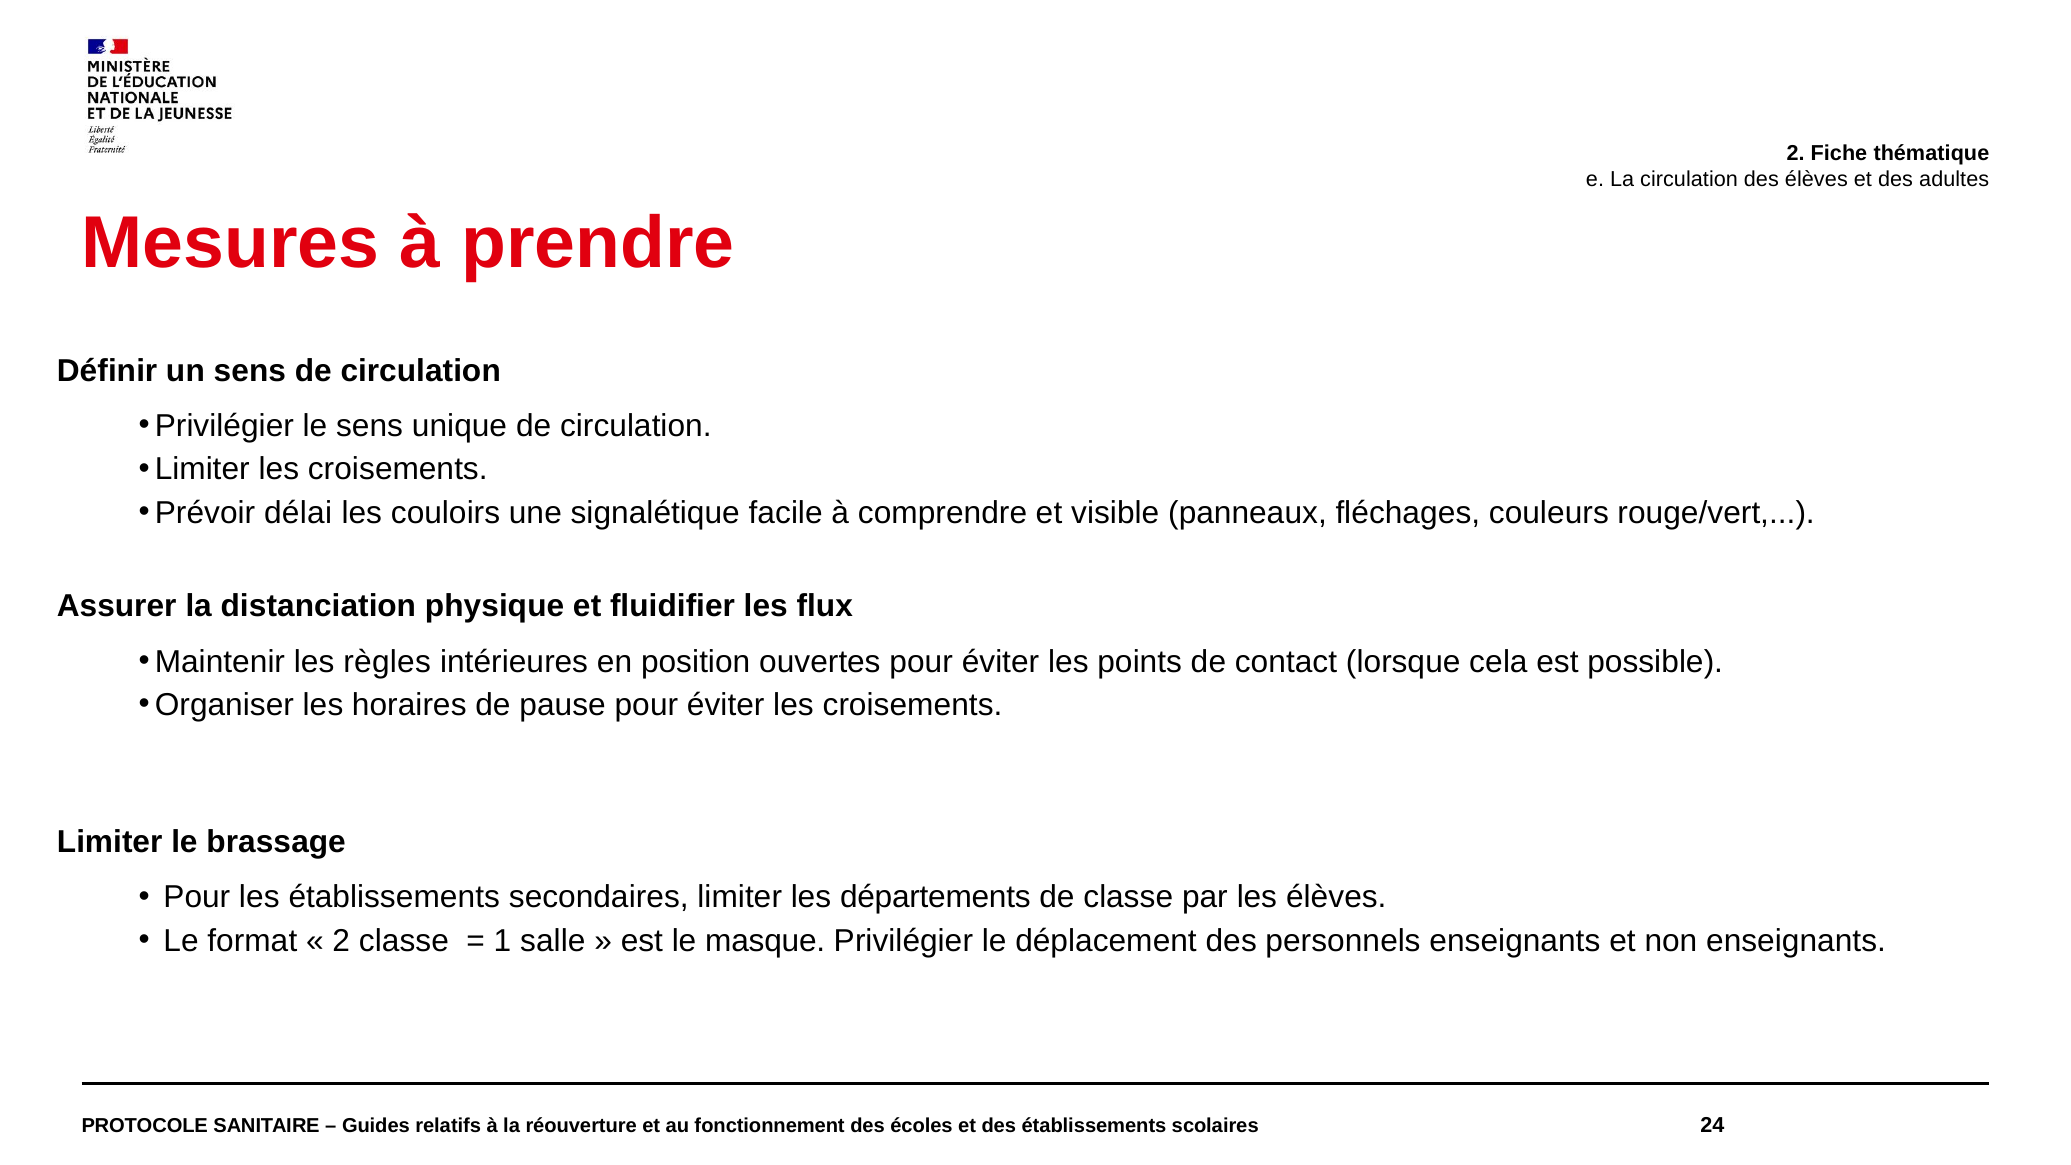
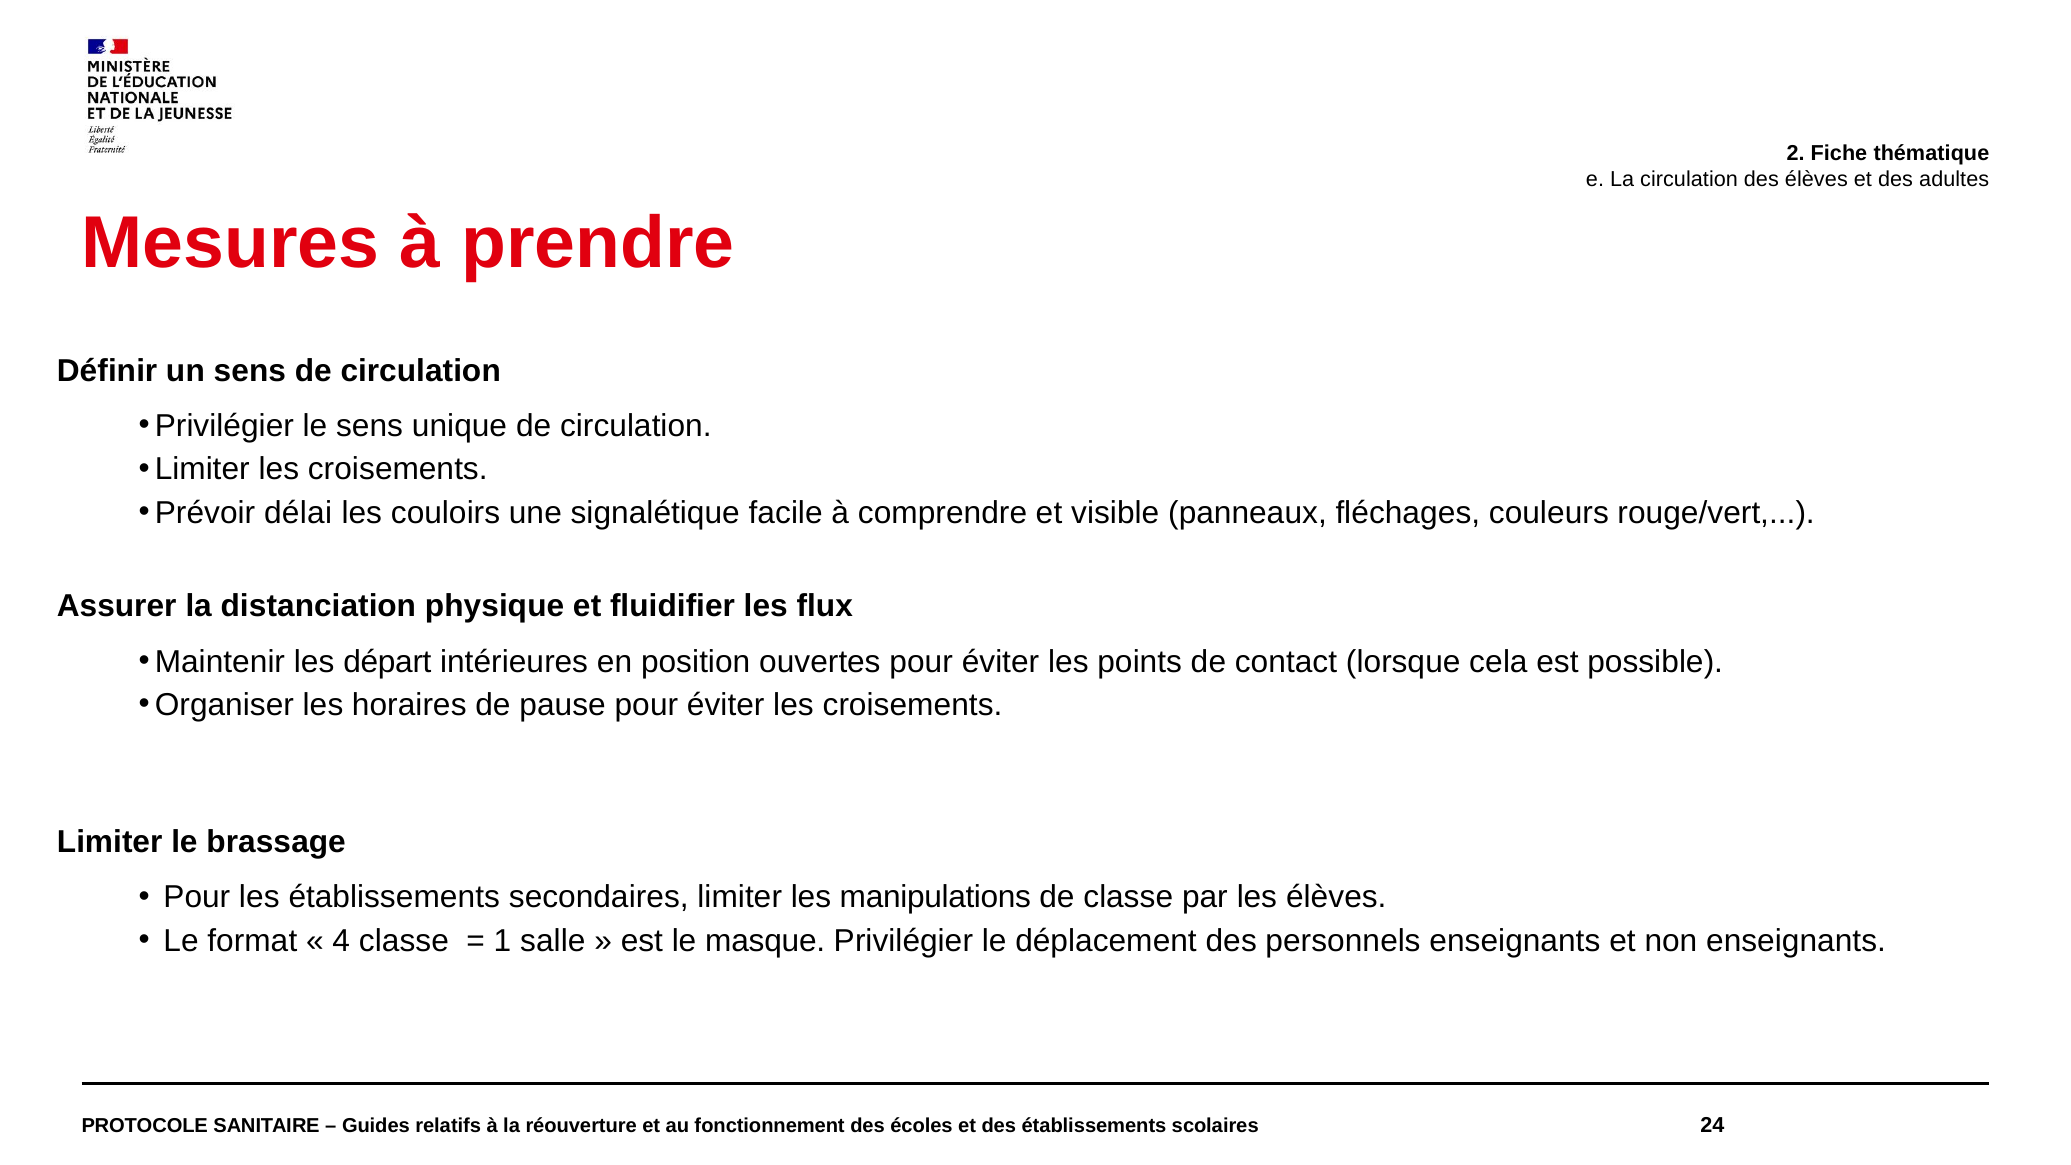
règles: règles -> départ
départements: départements -> manipulations
2 at (341, 941): 2 -> 4
